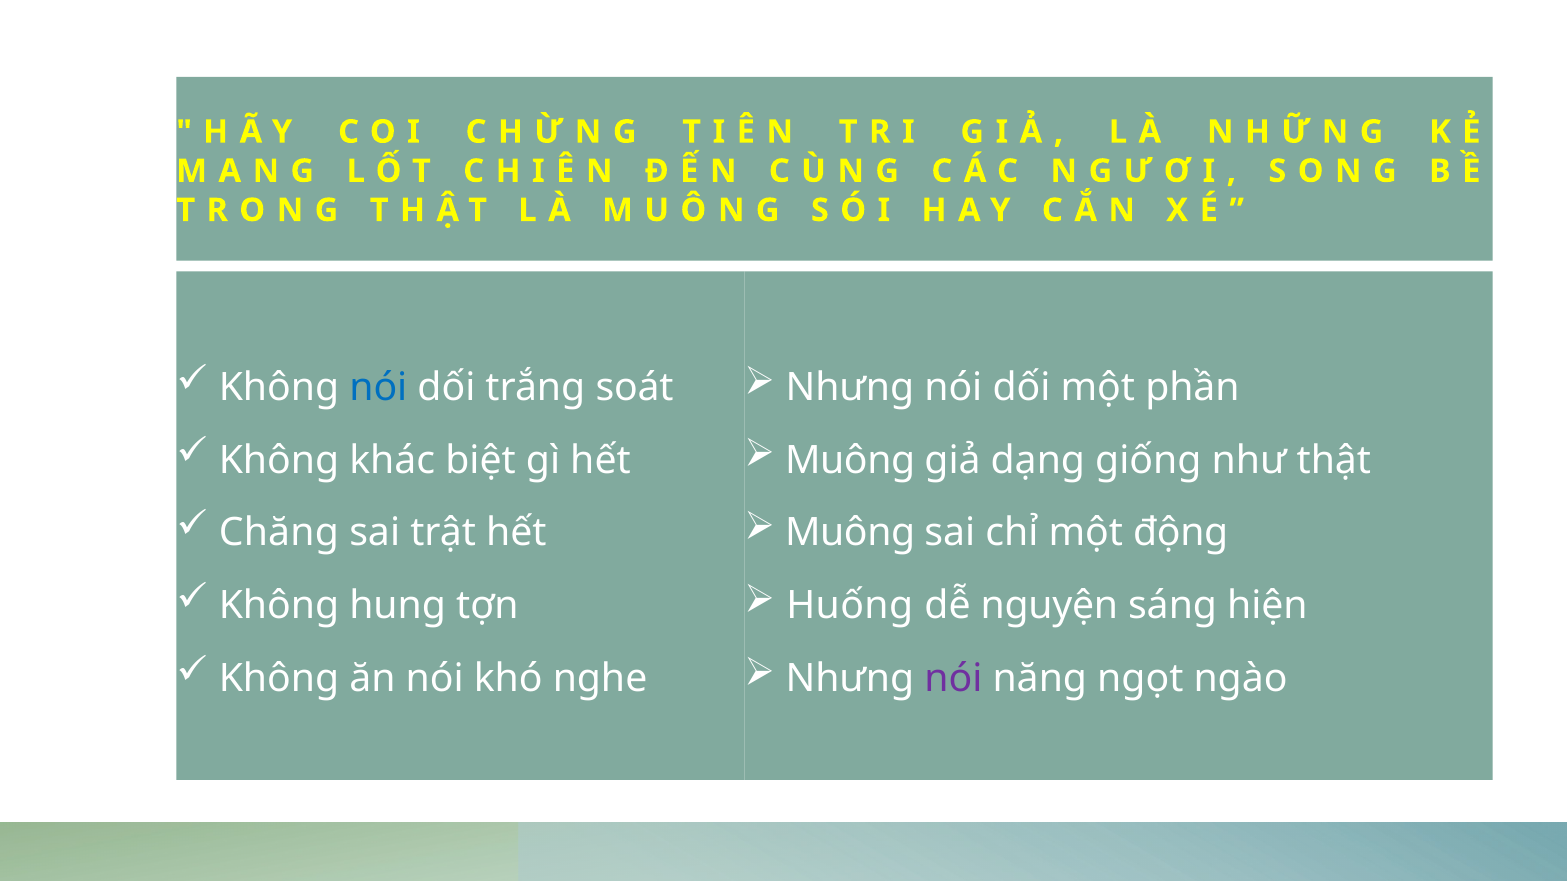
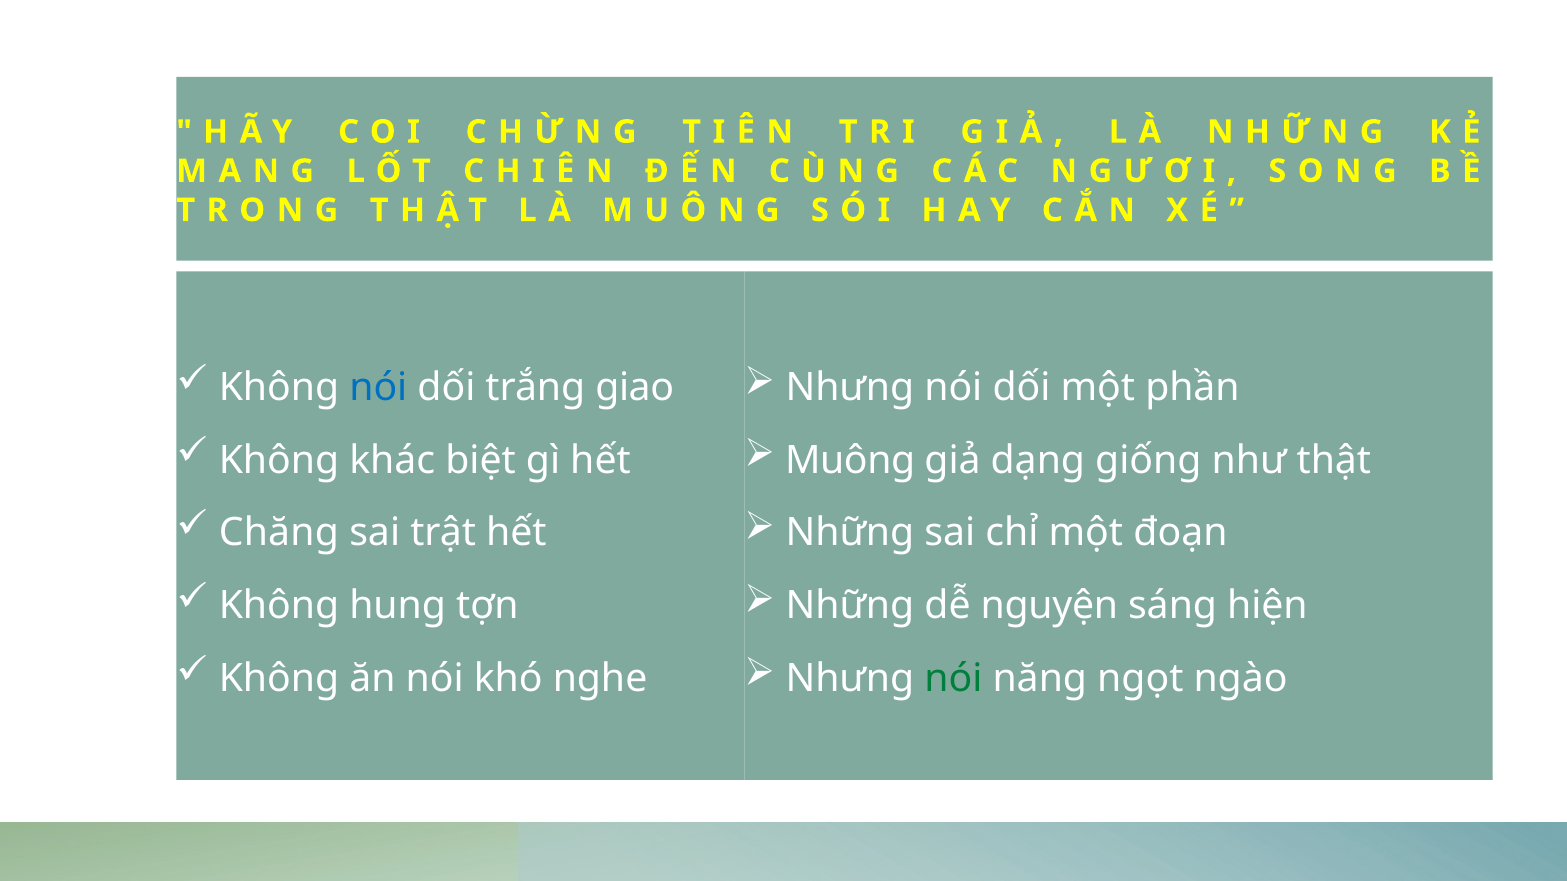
soát: soát -> giao
Muông at (850, 533): Muông -> Những
động: động -> đoạn
Huống at (850, 606): Huống -> Những
nói at (953, 679) colour: purple -> green
